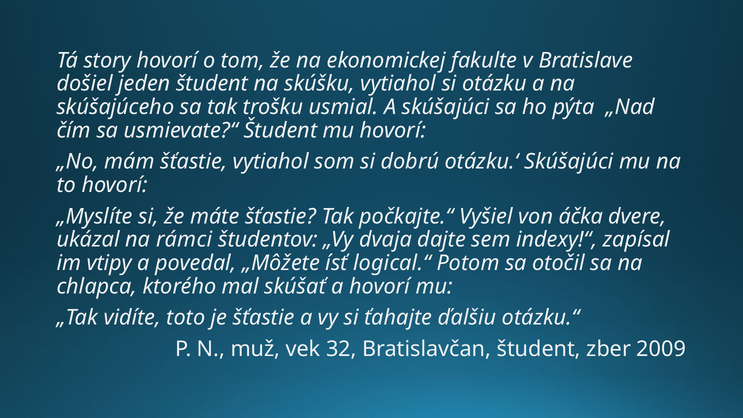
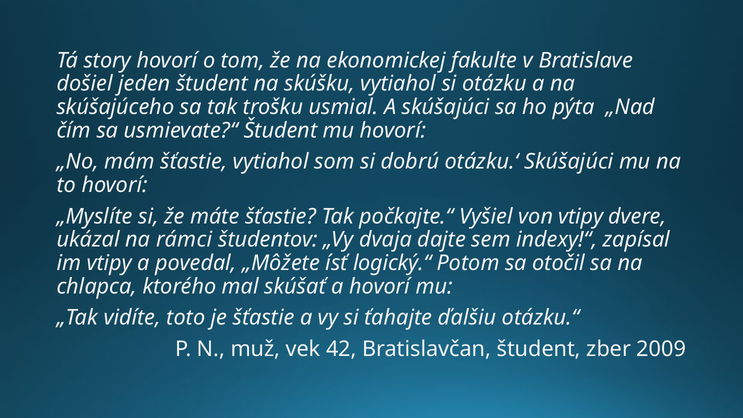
von áčka: áčka -> vtipy
logical.“: logical.“ -> logický.“
32: 32 -> 42
